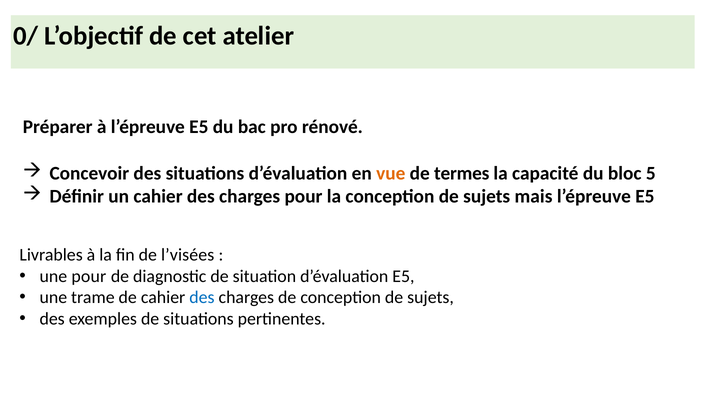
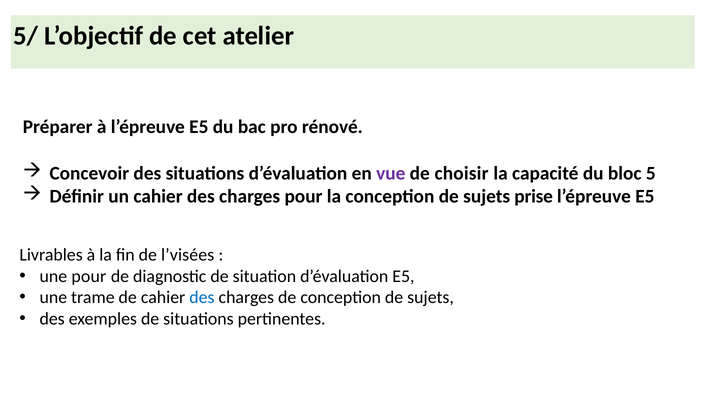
0/: 0/ -> 5/
vue colour: orange -> purple
termes: termes -> choisir
mais: mais -> prise
